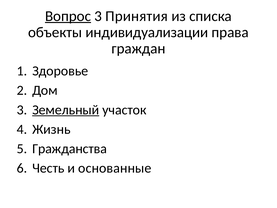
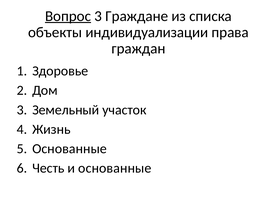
Принятия: Принятия -> Граждане
Земельный underline: present -> none
Гражданства at (70, 148): Гражданства -> Основанные
